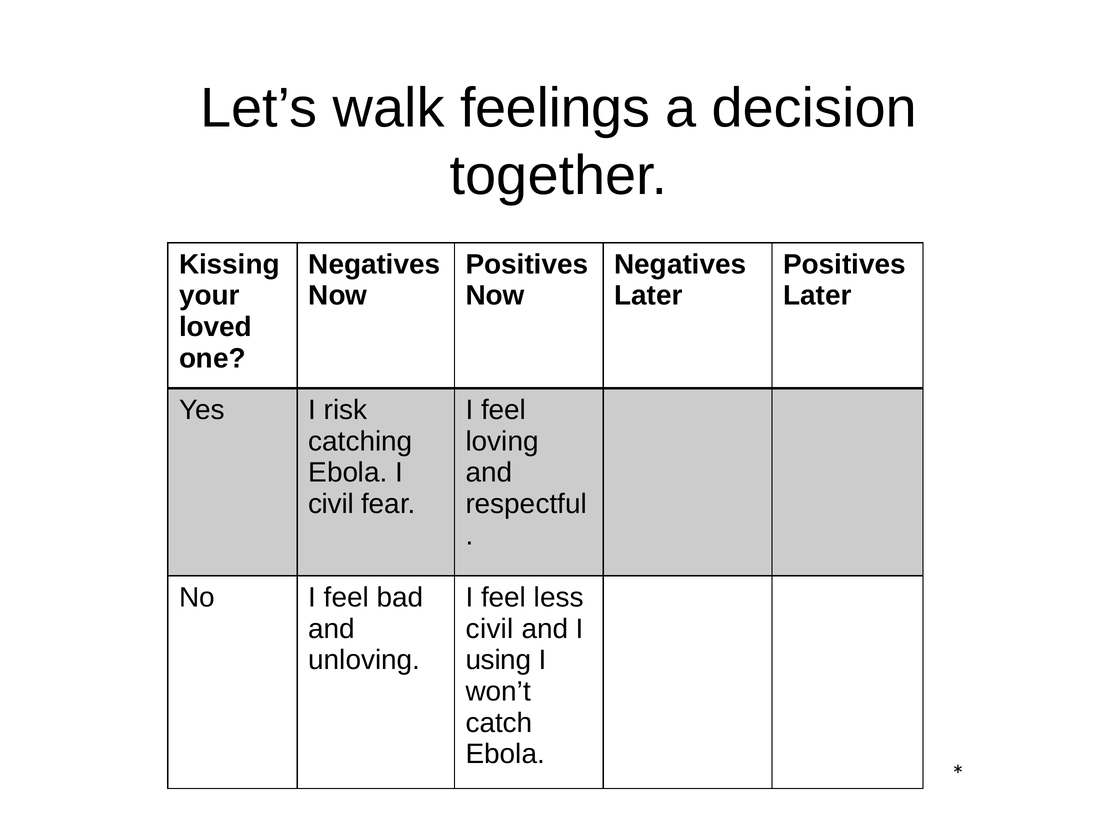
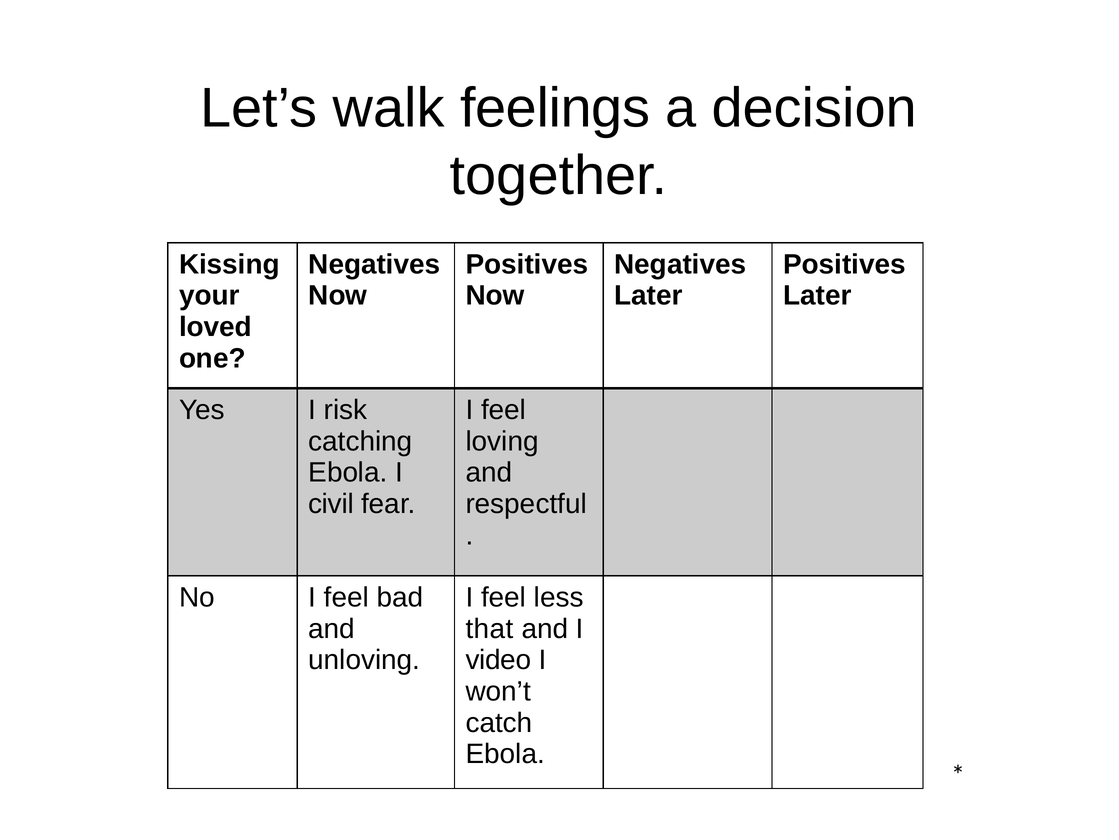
civil at (490, 628): civil -> that
using: using -> video
